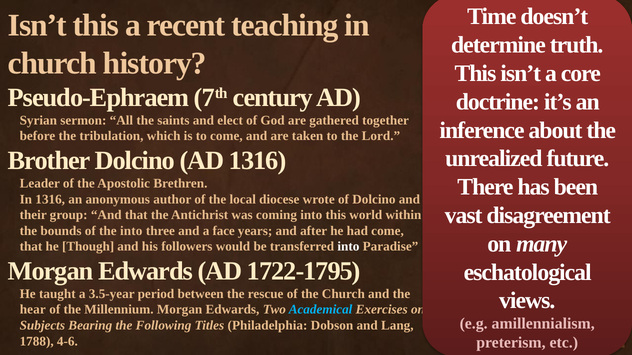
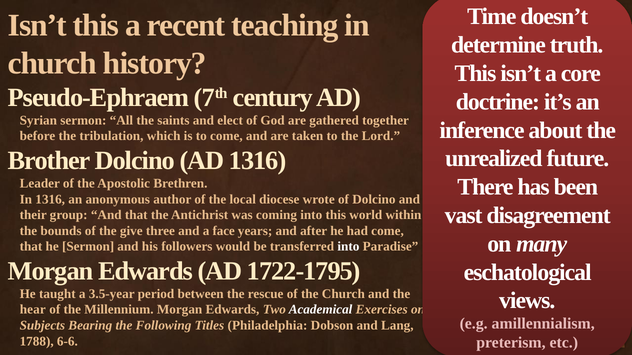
the into: into -> give
he Though: Though -> Sermon
Academical colour: light blue -> white
4-6: 4-6 -> 6-6
